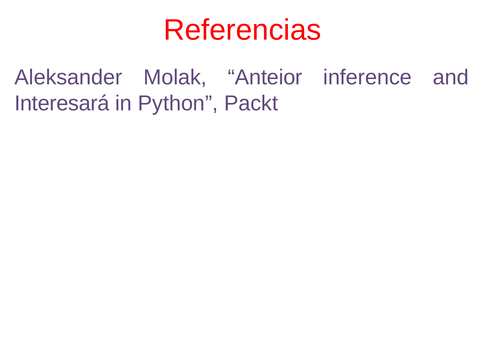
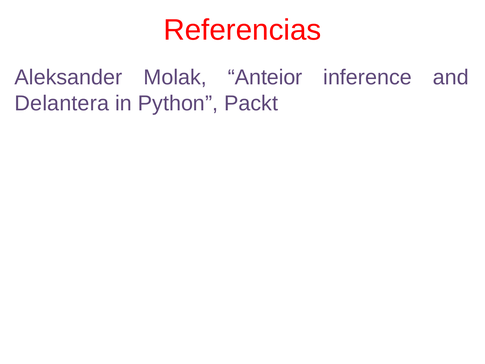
Interesará: Interesará -> Delantera
